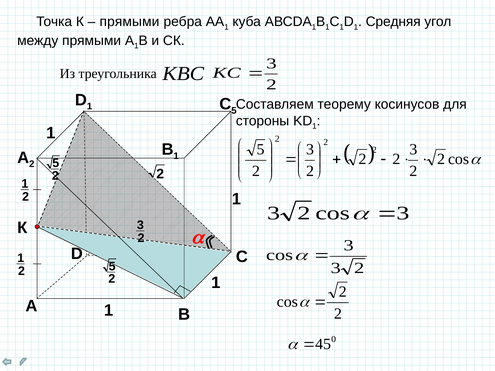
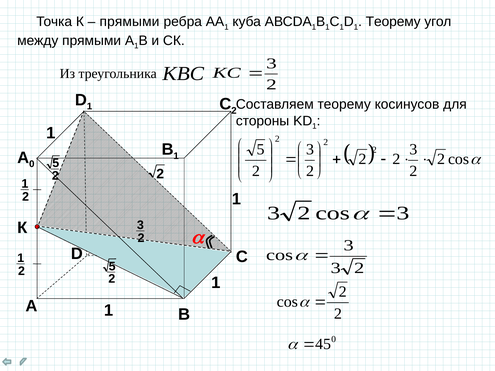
Cредняя at (393, 22): Cредняя -> Теорему
5 at (234, 111): 5 -> 2
А 2: 2 -> 0
